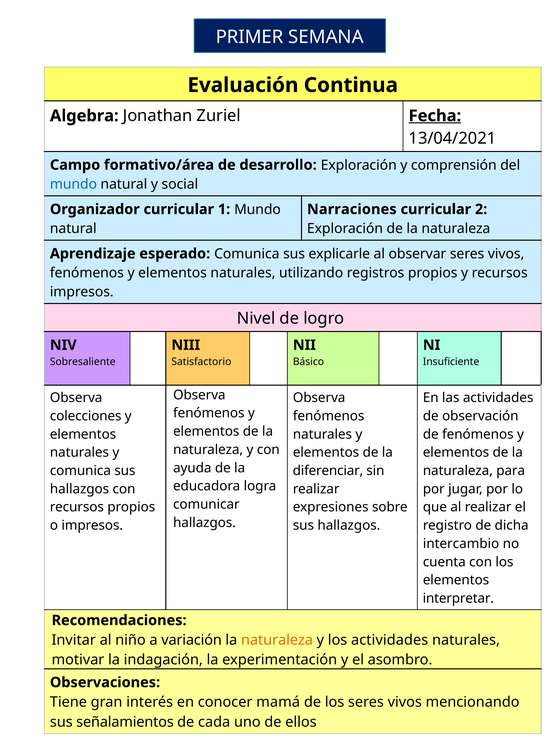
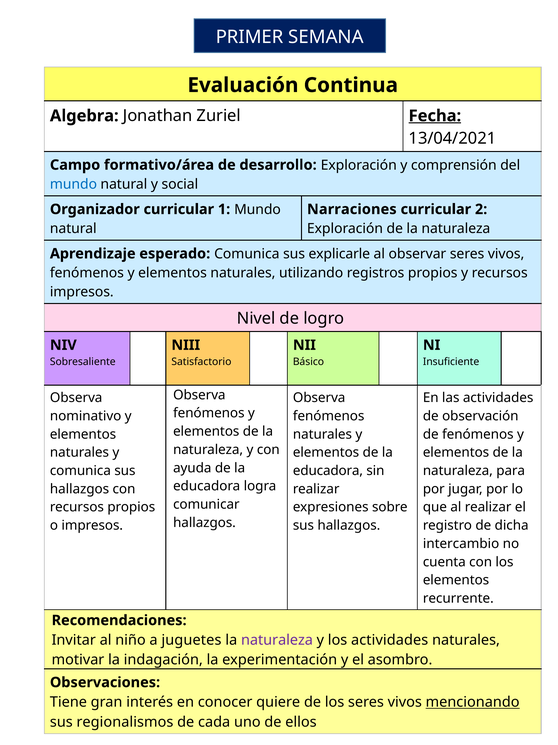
colecciones: colecciones -> nominativo
diferenciar at (328, 470): diferenciar -> educadora
interpretar: interpretar -> recurrente
variación: variación -> juguetes
naturaleza at (277, 639) colour: orange -> purple
mamá: mamá -> quiere
mencionando underline: none -> present
señalamientos: señalamientos -> regionalismos
